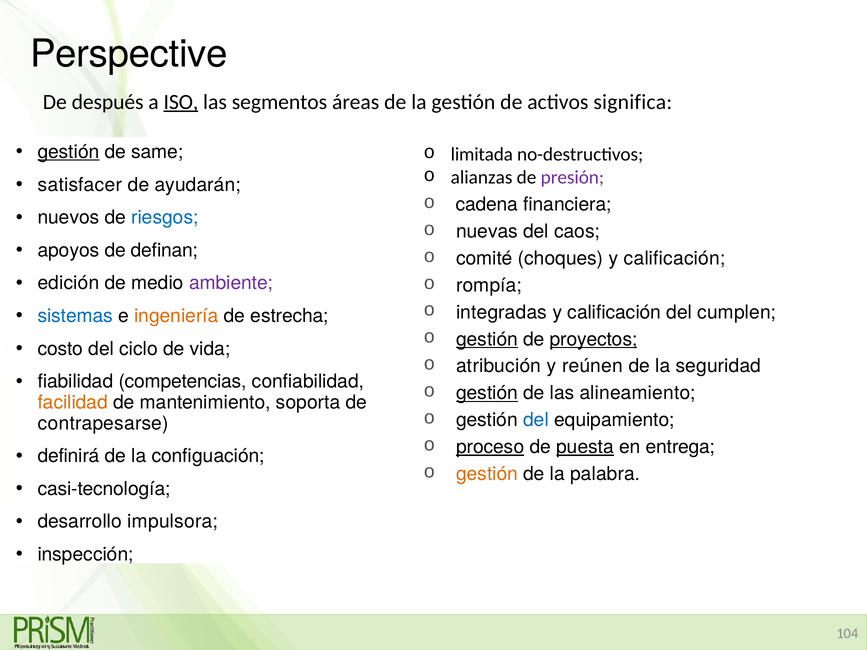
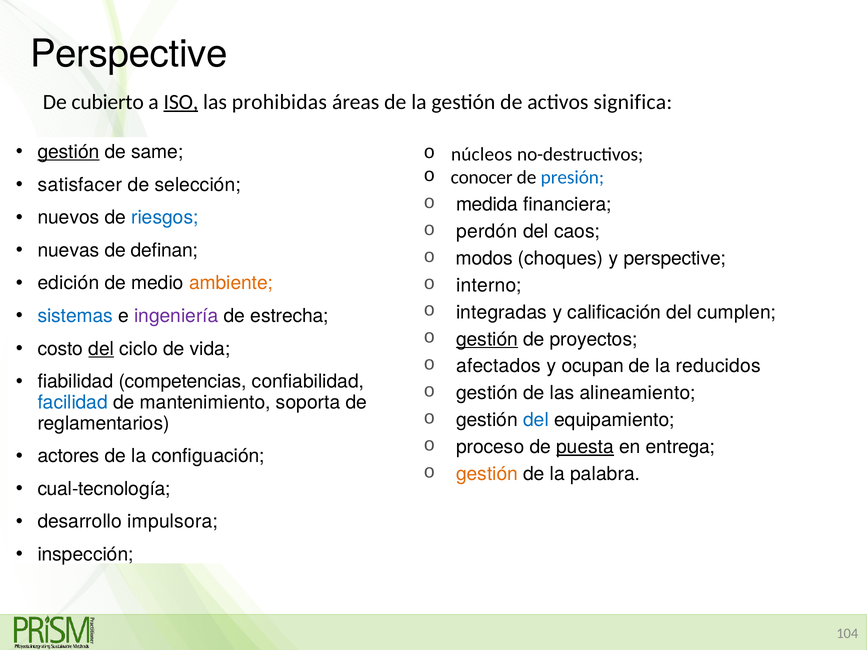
después: después -> cubierto
segmentos: segmentos -> prohibidas
limitada: limitada -> núcleos
alianzas: alianzas -> conocer
presión colour: purple -> blue
ayudarán: ayudarán -> selección
cadena: cadena -> medida
nuevas: nuevas -> perdón
apoyos: apoyos -> nuevas
comité: comité -> modos
choques y calificación: calificación -> perspective
ambiente colour: purple -> orange
rompía: rompía -> interno
ingeniería colour: orange -> purple
proyectos underline: present -> none
del at (101, 349) underline: none -> present
atribución: atribución -> afectados
reúnen: reúnen -> ocupan
seguridad: seguridad -> reducidos
gestión at (487, 393) underline: present -> none
facilidad colour: orange -> blue
contrapesarse: contrapesarse -> reglamentarios
proceso underline: present -> none
definirá: definirá -> actores
casi-tecnología: casi-tecnología -> cual-tecnología
